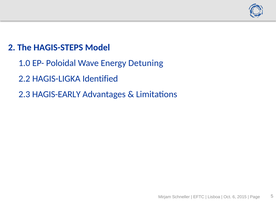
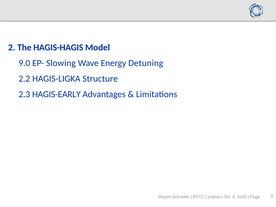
HAGIS-STEPS: HAGIS-STEPS -> HAGIS-HAGIS
1.0: 1.0 -> 9.0
Poloidal: Poloidal -> Slowing
Identified: Identified -> Structure
